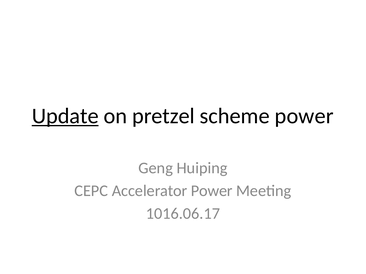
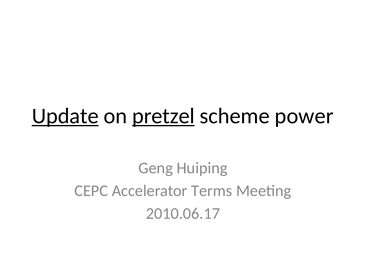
pretzel underline: none -> present
Accelerator Power: Power -> Terms
1016.06.17: 1016.06.17 -> 2010.06.17
